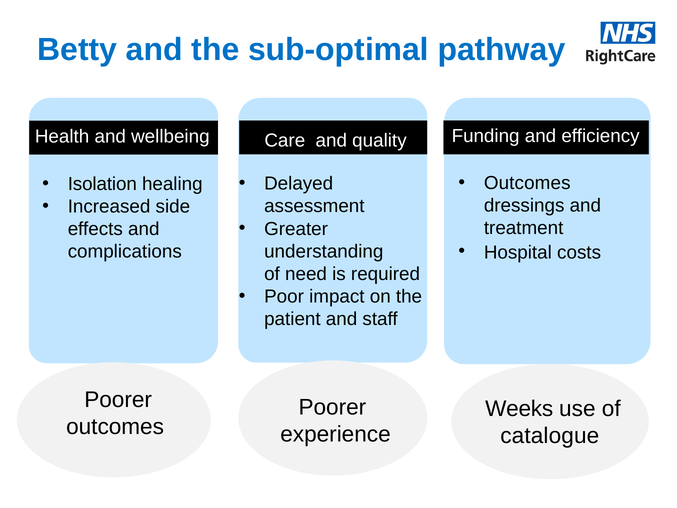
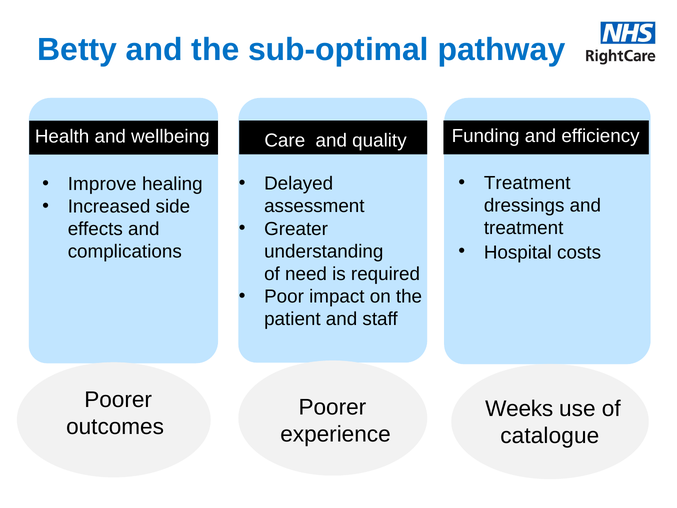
Outcomes at (527, 183): Outcomes -> Treatment
Isolation: Isolation -> Improve
